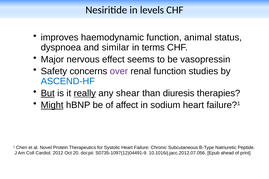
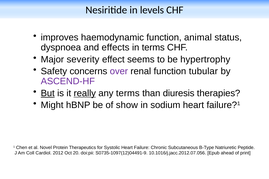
similar: similar -> effects
nervous: nervous -> severity
vasopressin: vasopressin -> hypertrophy
studies: studies -> tubular
ASCEND-HF colour: blue -> purple
any shear: shear -> terms
Might underline: present -> none
affect: affect -> show
